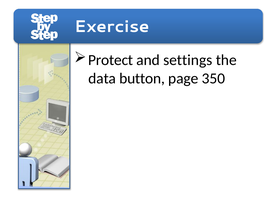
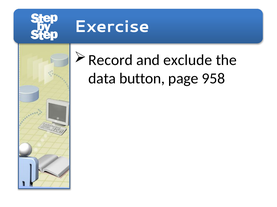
Protect: Protect -> Record
settings: settings -> exclude
350: 350 -> 958
